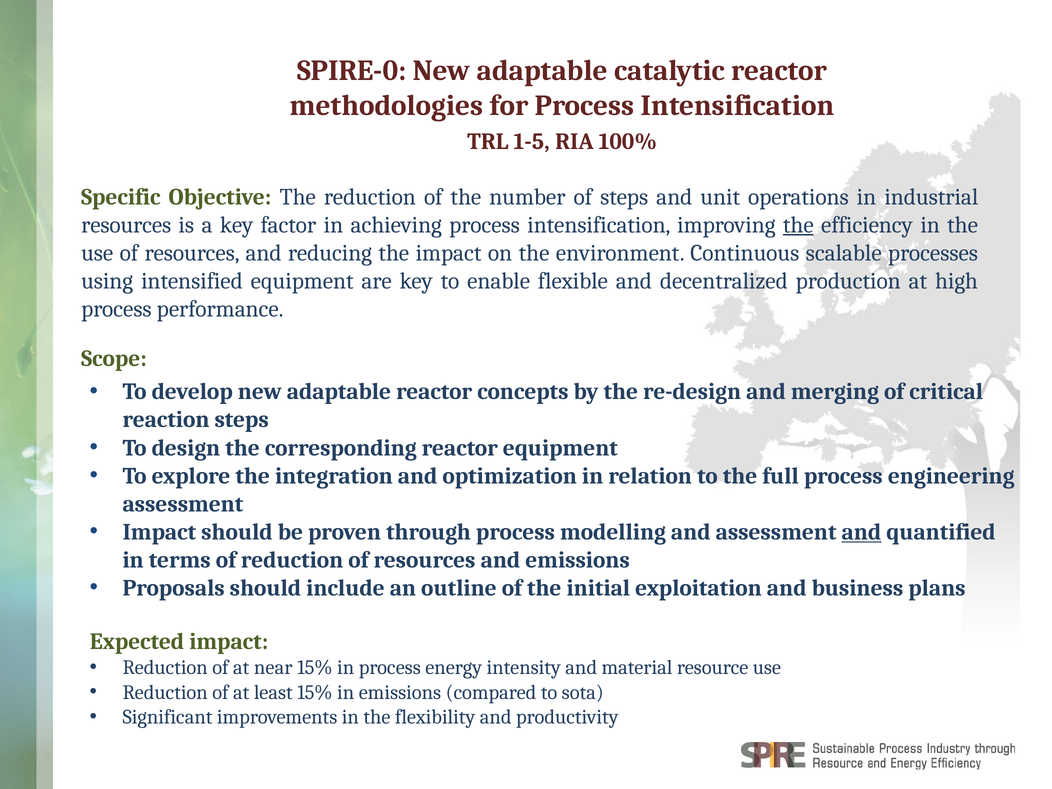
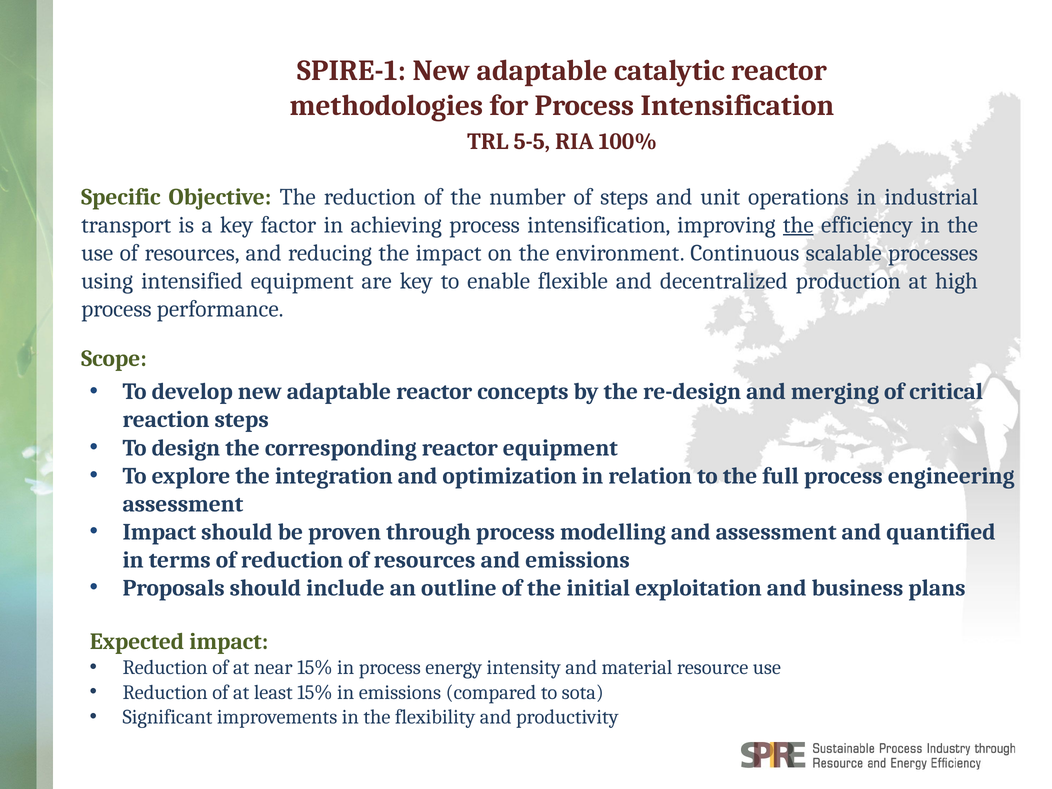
SPIRE-0: SPIRE-0 -> SPIRE-1
1-5: 1-5 -> 5-5
resources at (126, 225): resources -> transport
and at (861, 532) underline: present -> none
